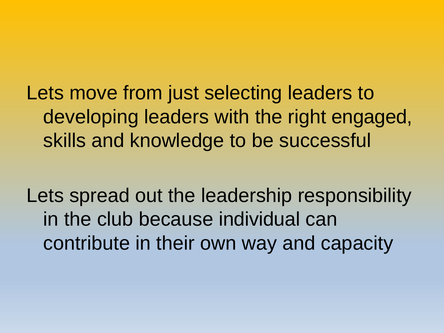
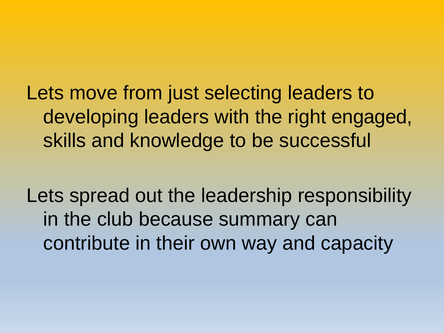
individual: individual -> summary
